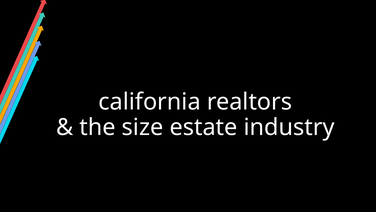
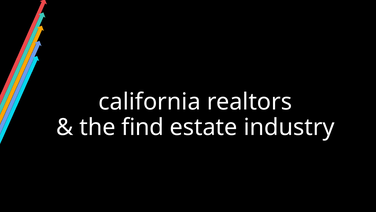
size: size -> find
